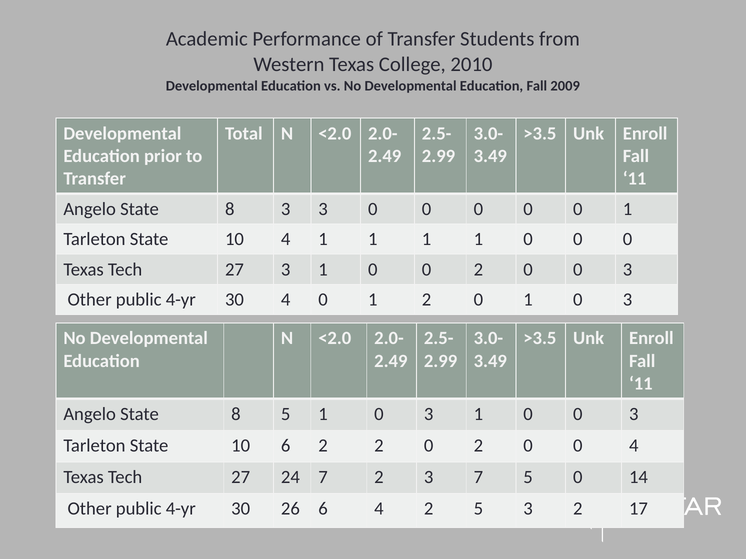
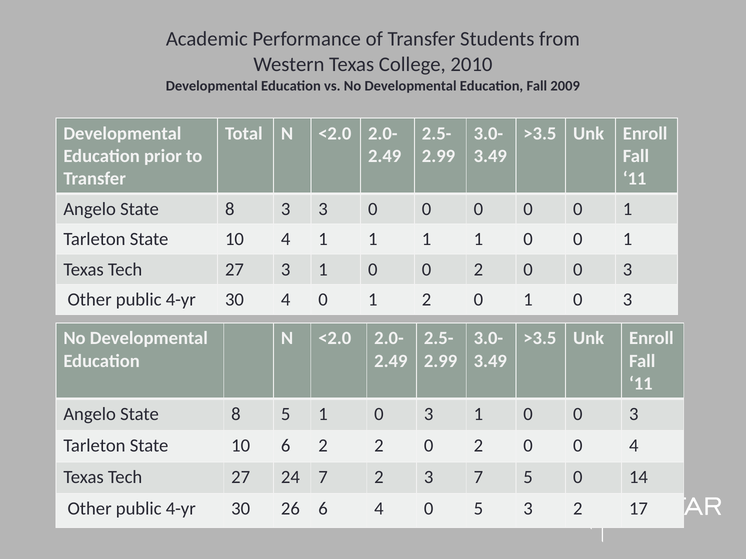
1 0 0 0: 0 -> 1
6 4 2: 2 -> 0
